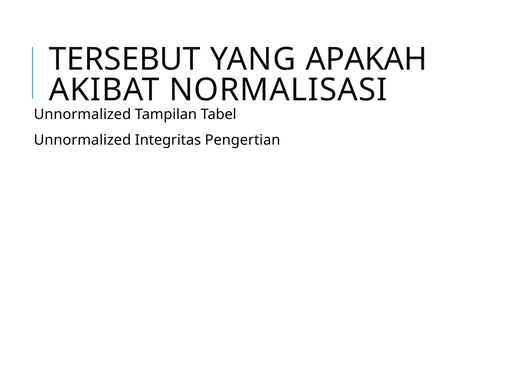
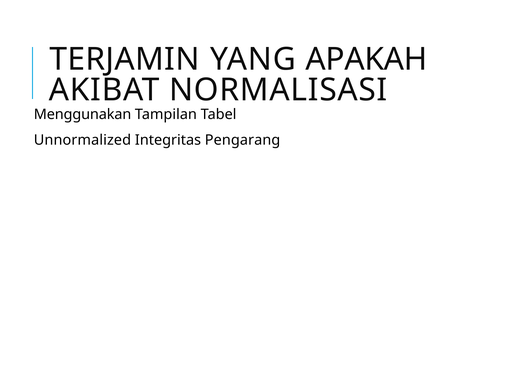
TERSEBUT: TERSEBUT -> TERJAMIN
Unnormalized at (82, 114): Unnormalized -> Menggunakan
Pengertian: Pengertian -> Pengarang
